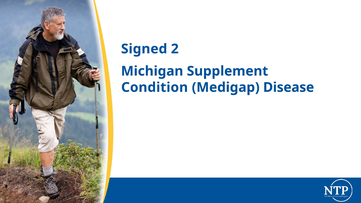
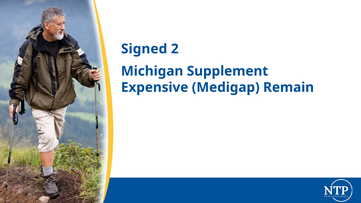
Condition: Condition -> Expensive
Disease: Disease -> Remain
